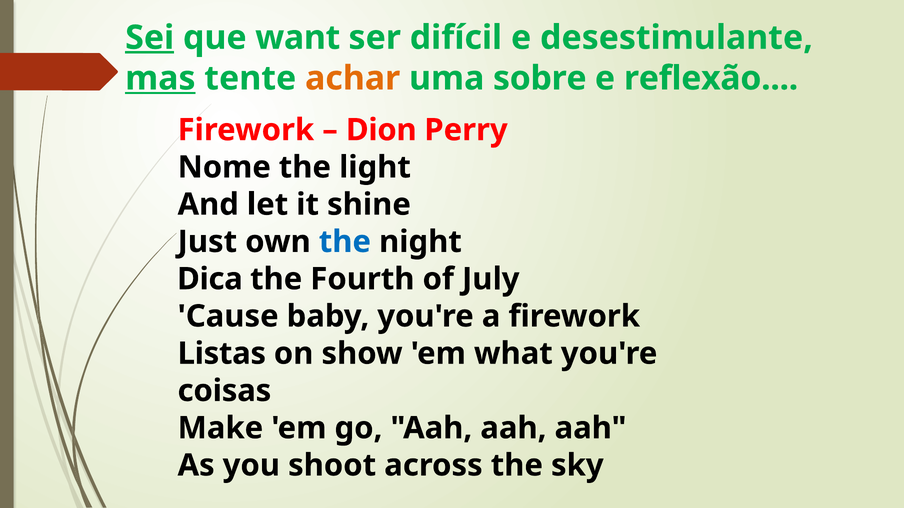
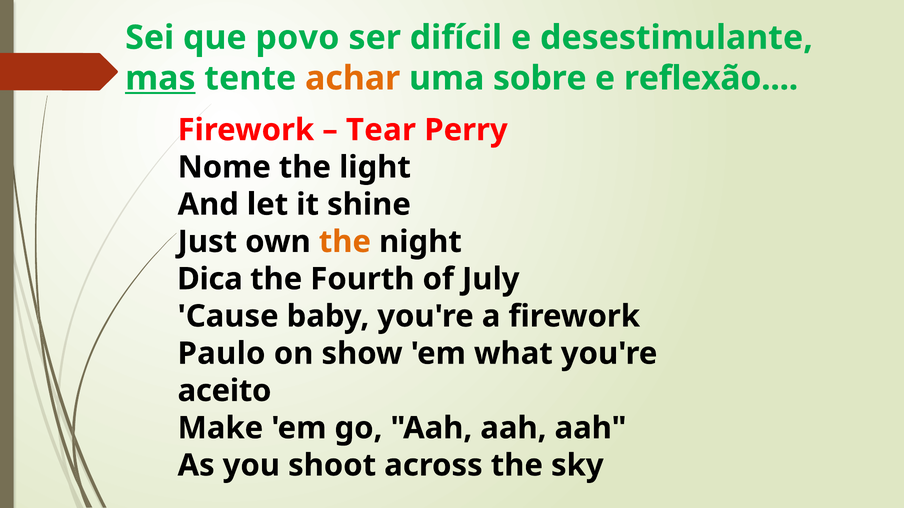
Sei underline: present -> none
want: want -> povo
Dion: Dion -> Tear
the at (345, 242) colour: blue -> orange
Listas: Listas -> Paulo
coisas: coisas -> aceito
